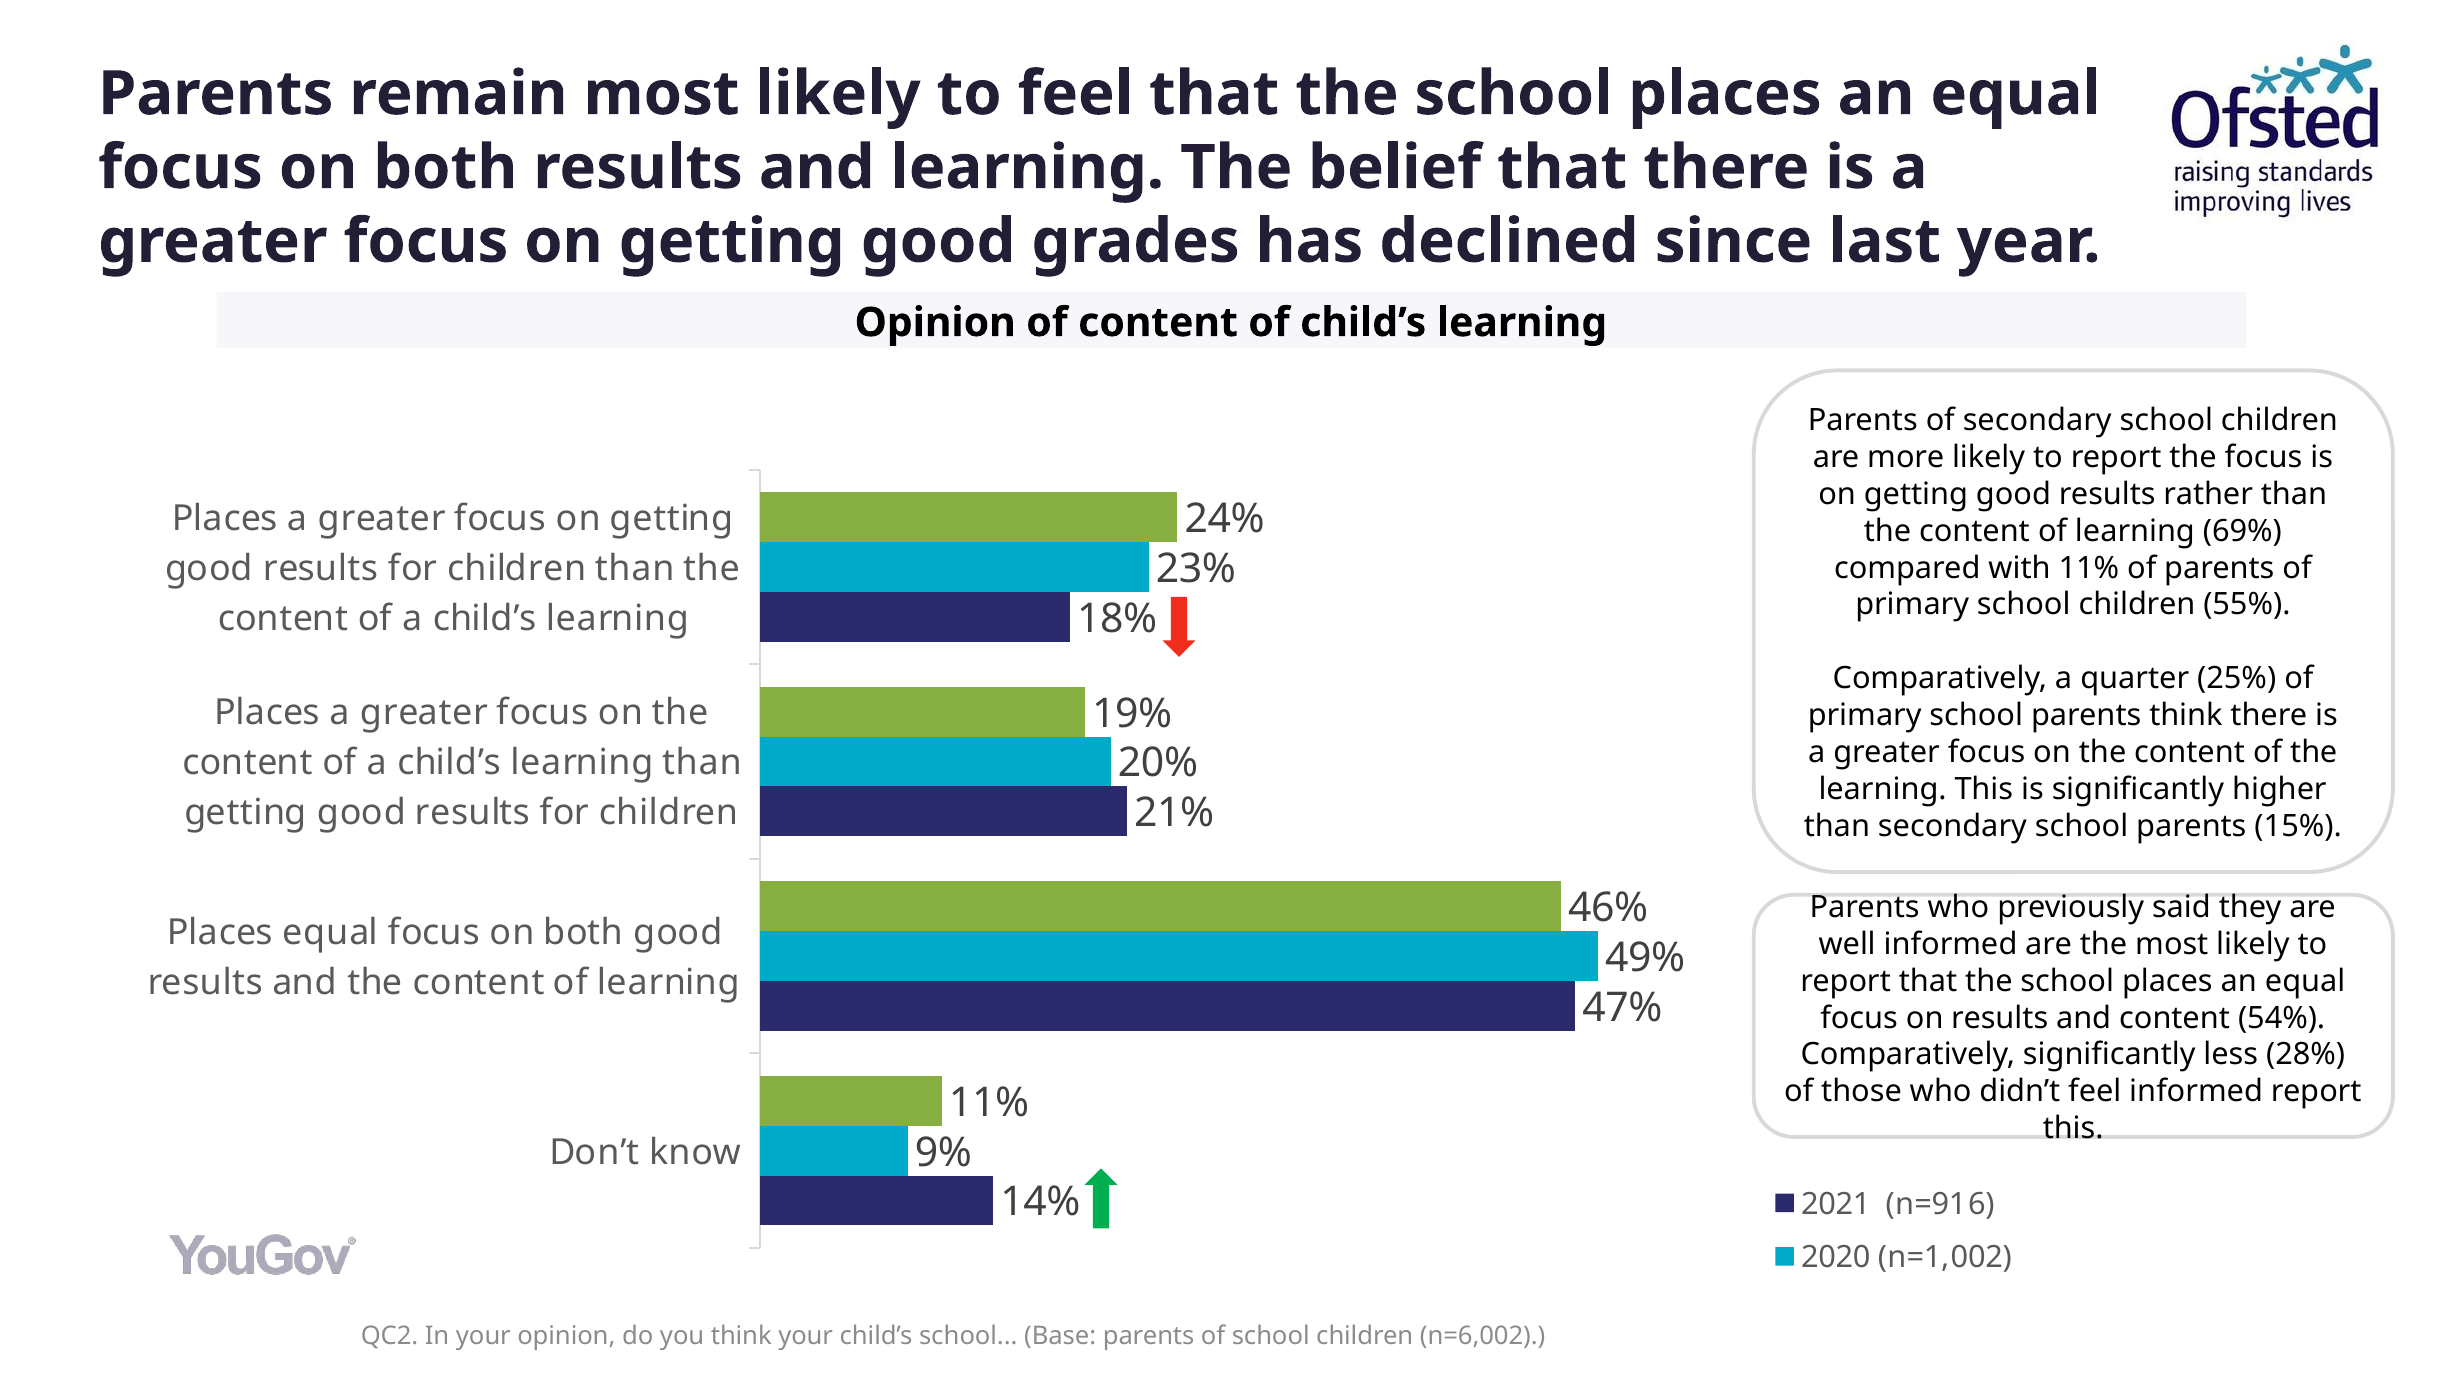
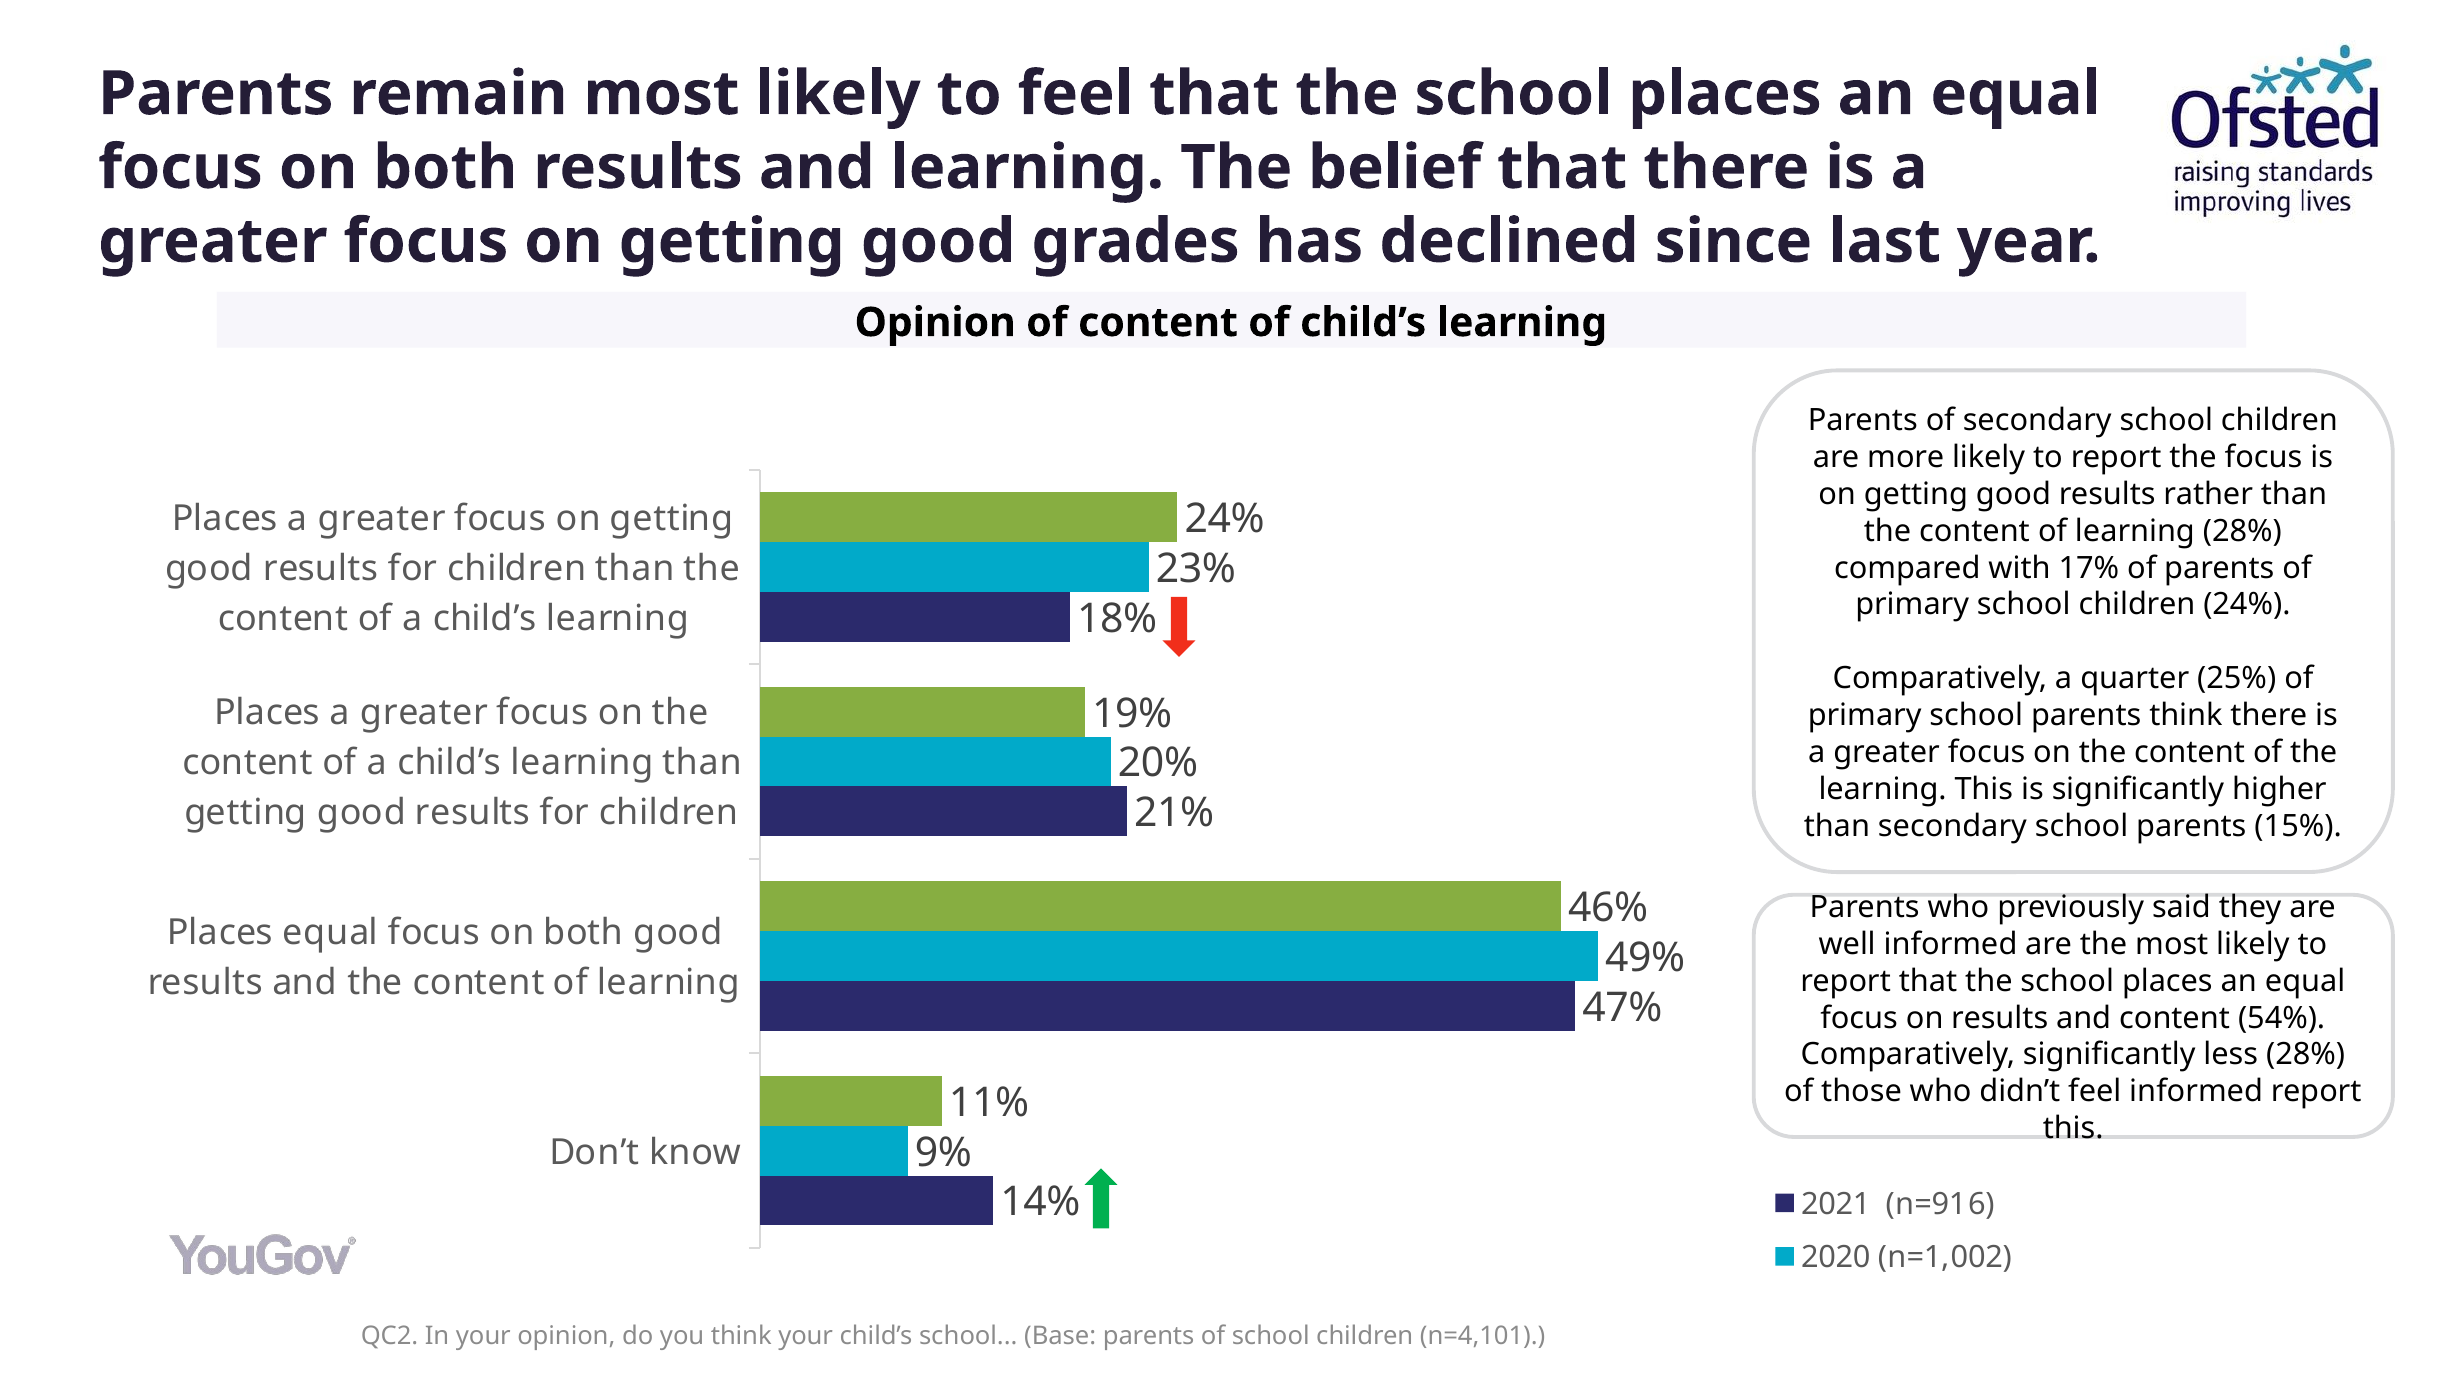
learning 69%: 69% -> 28%
with 11%: 11% -> 17%
children 55%: 55% -> 24%
n=6,002: n=6,002 -> n=4,101
